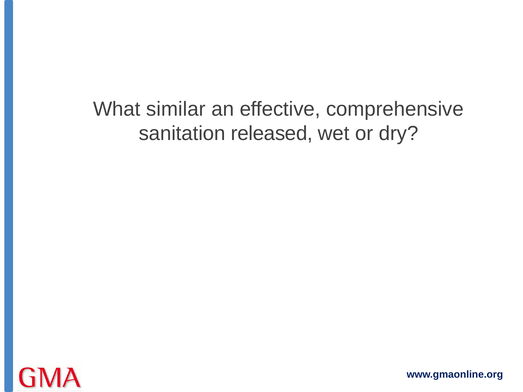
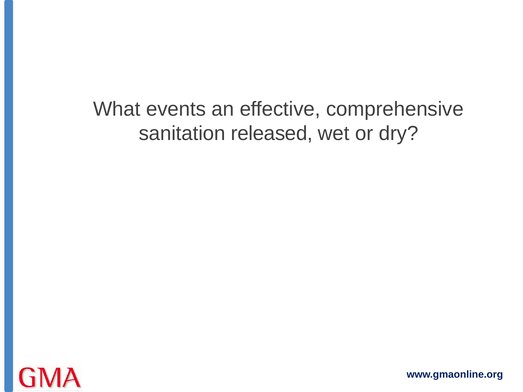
similar: similar -> events
